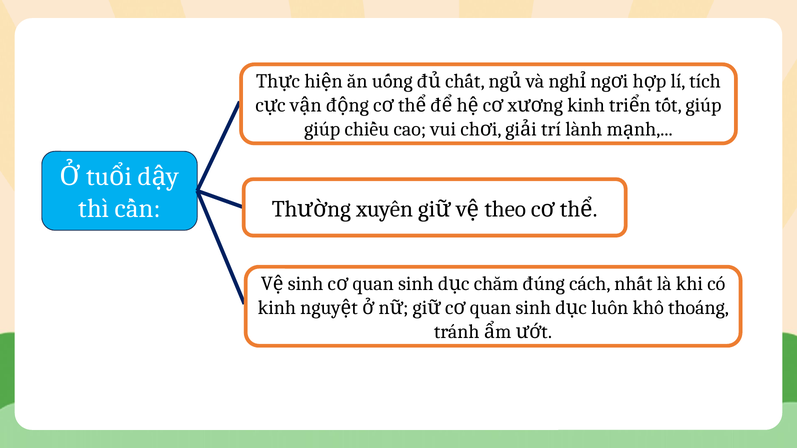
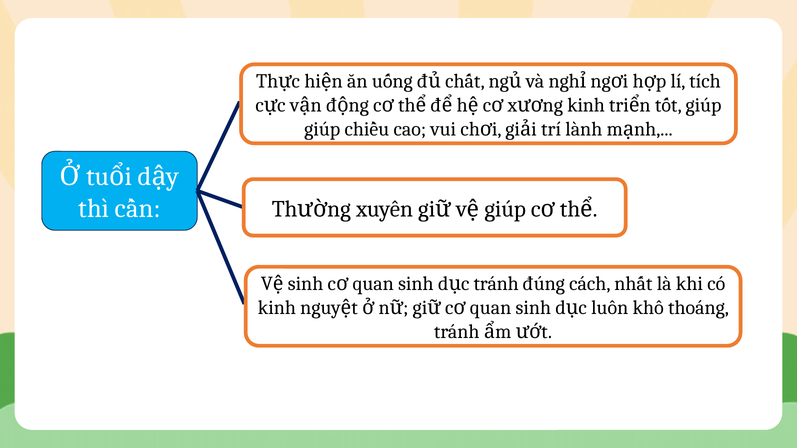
theo at (505, 209): theo -> giúp
chăm at (496, 284): chăm -> tránh
